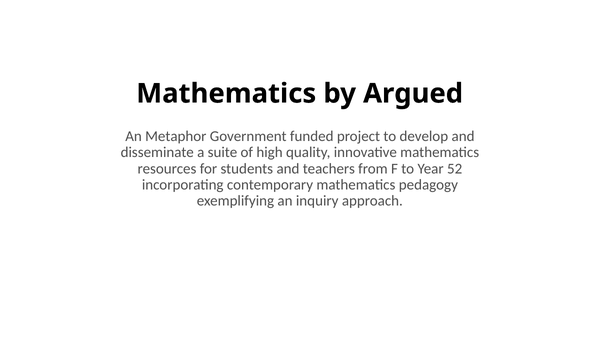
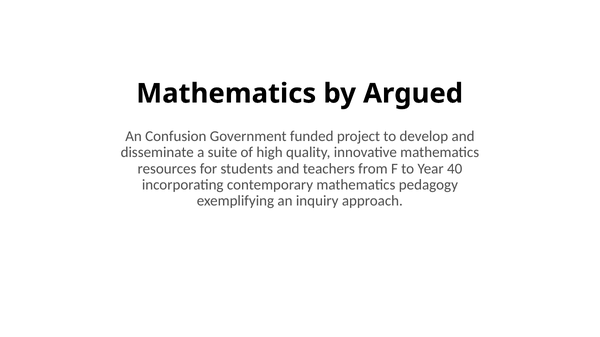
Metaphor: Metaphor -> Confusion
52: 52 -> 40
